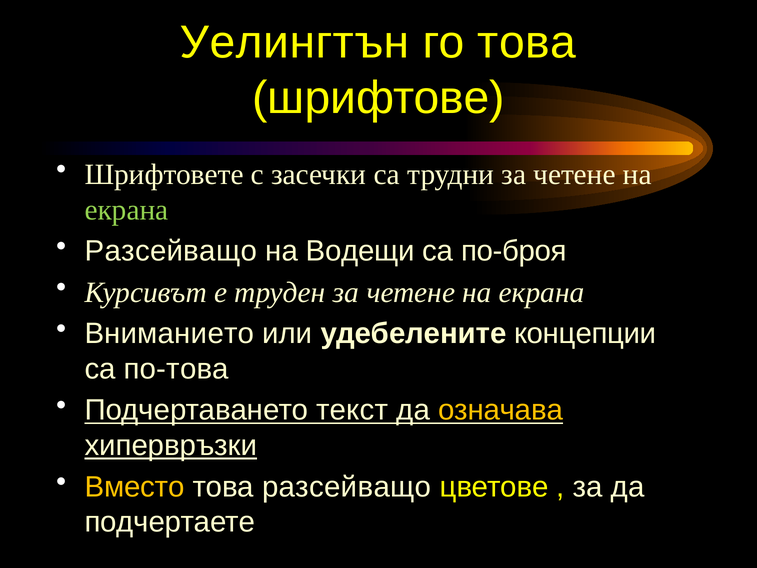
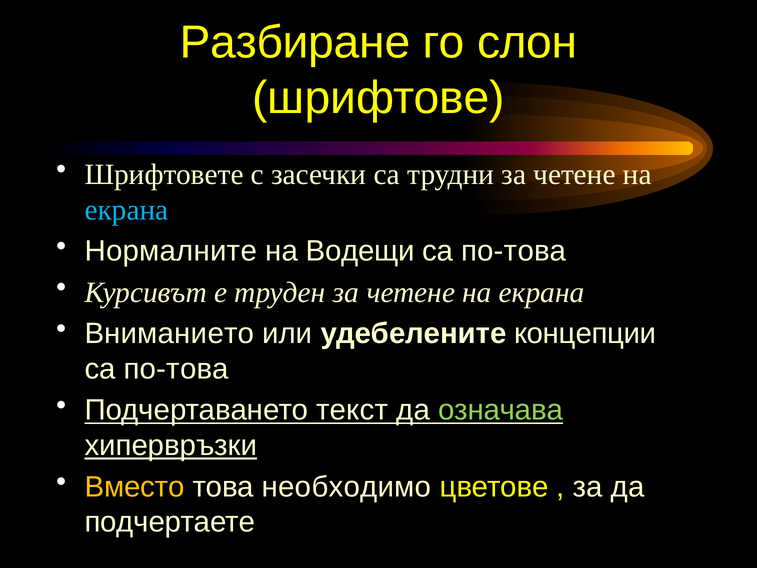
Уелингтън: Уелингтън -> Разбиране
го това: това -> слон
екрана colour: light green -> light blue
Разсейващо at (171, 251): Разсейващо -> Нормалните
по-броя at (514, 251): по-броя -> по-това
означава colour: yellow -> light green
това разсейващо: разсейващо -> необходимо
